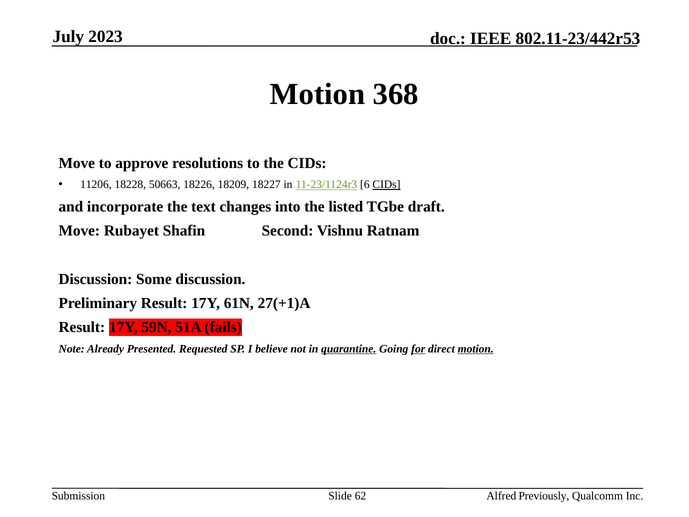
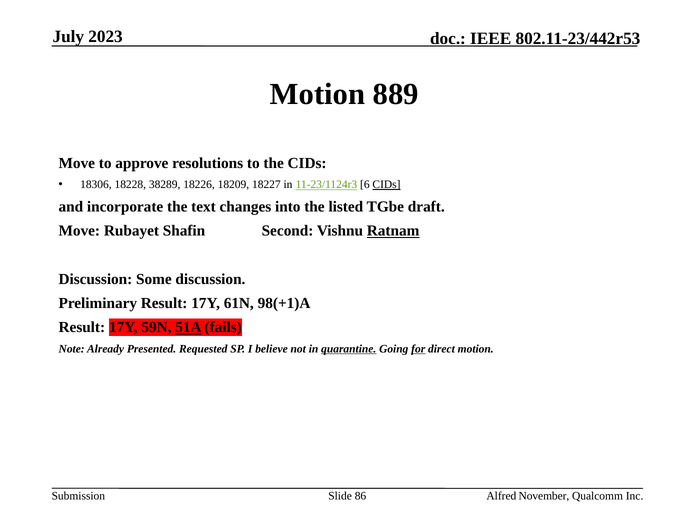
368: 368 -> 889
11206: 11206 -> 18306
50663: 50663 -> 38289
Ratnam underline: none -> present
27(+1)A: 27(+1)A -> 98(+1)A
51A underline: none -> present
motion at (476, 349) underline: present -> none
62: 62 -> 86
Previously: Previously -> November
